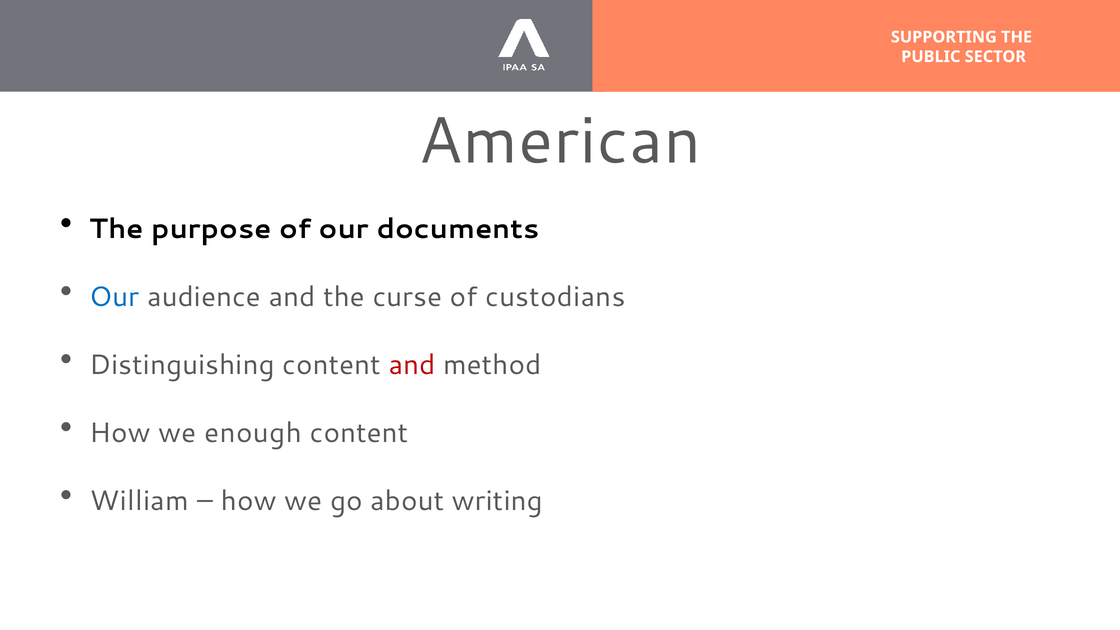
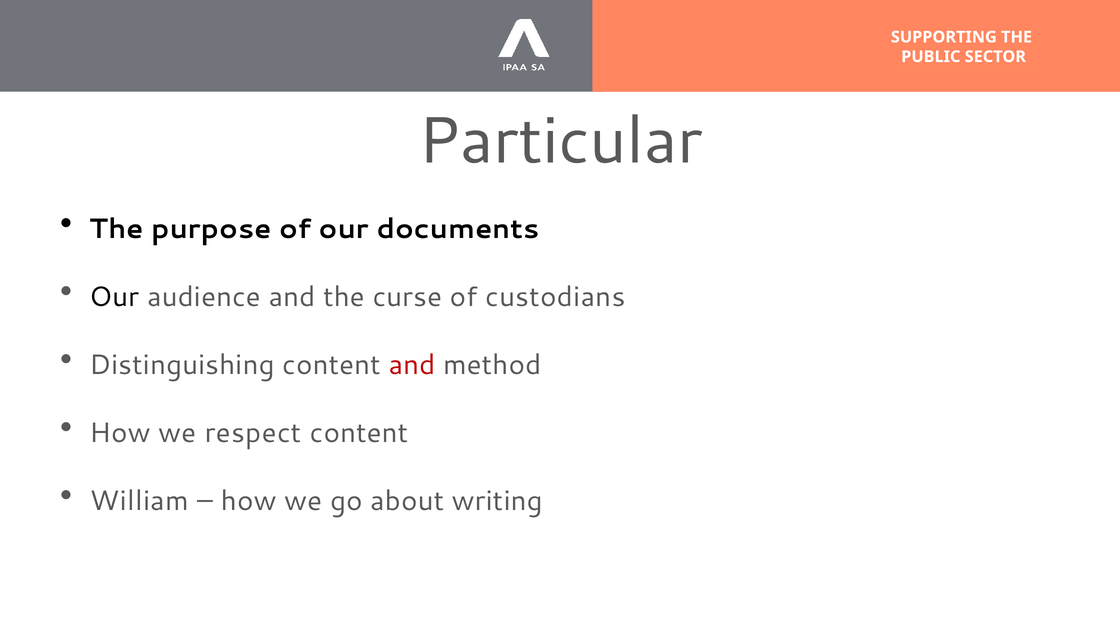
American: American -> Particular
Our at (114, 297) colour: blue -> black
enough: enough -> respect
